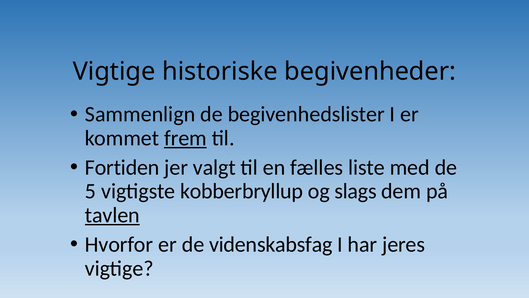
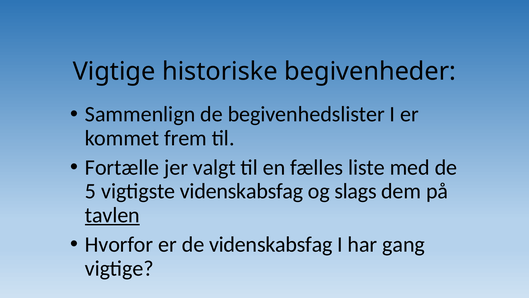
frem underline: present -> none
Fortiden: Fortiden -> Fortælle
vigtigste kobberbryllup: kobberbryllup -> videnskabsfag
jeres: jeres -> gang
